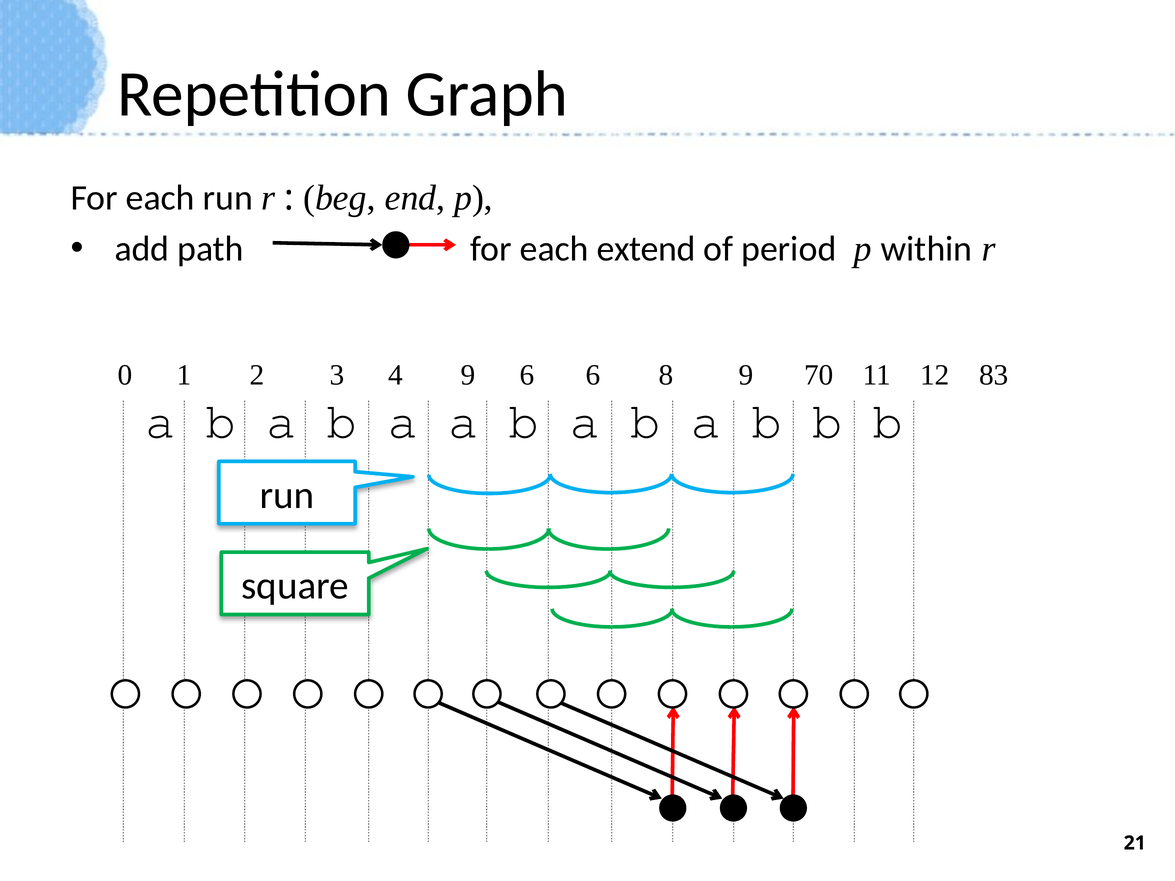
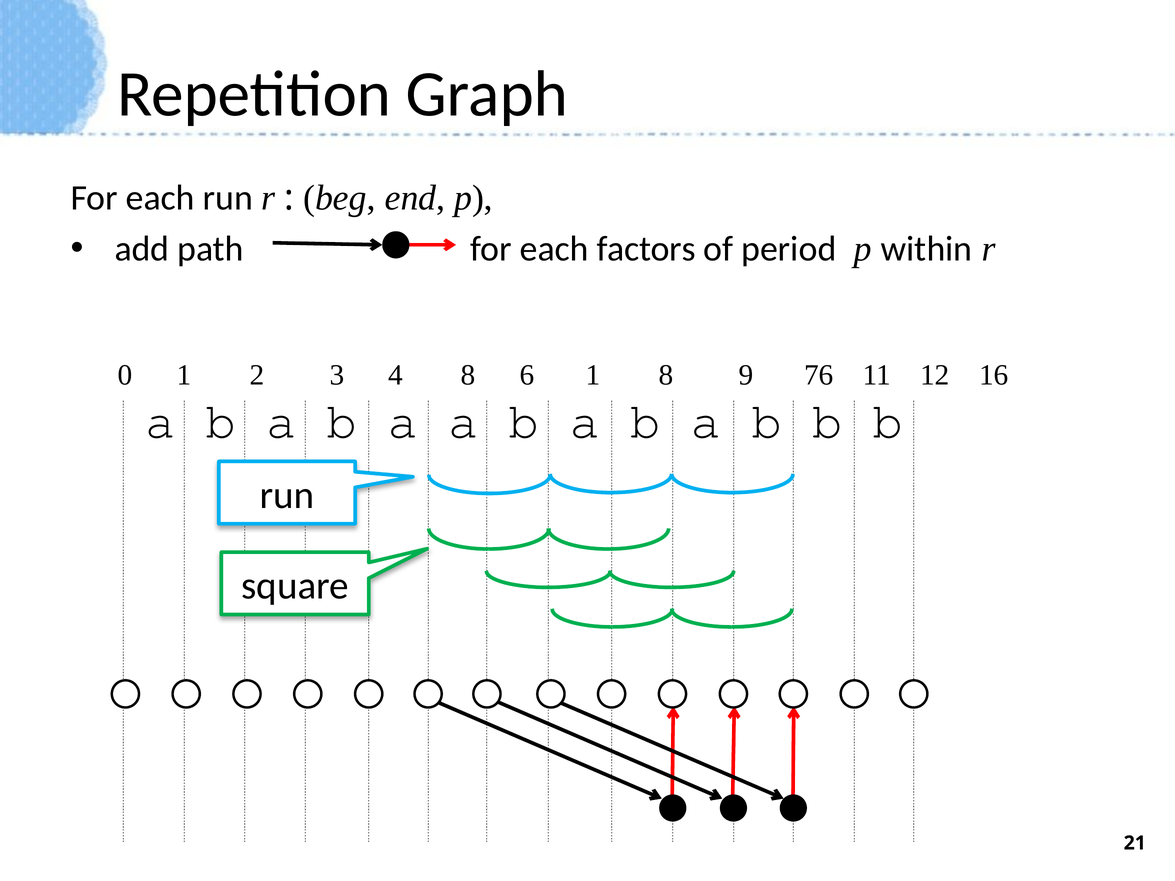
extend: extend -> factors
4 9: 9 -> 8
6 6: 6 -> 1
70: 70 -> 76
83: 83 -> 16
